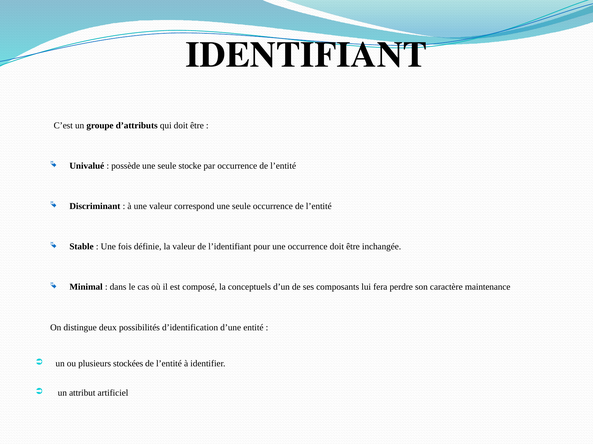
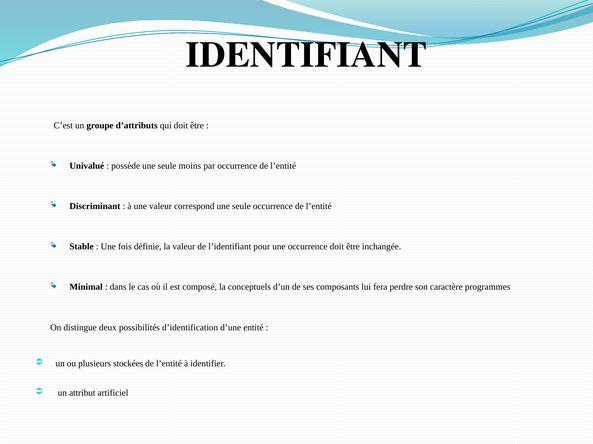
stocke: stocke -> moins
maintenance: maintenance -> programmes
